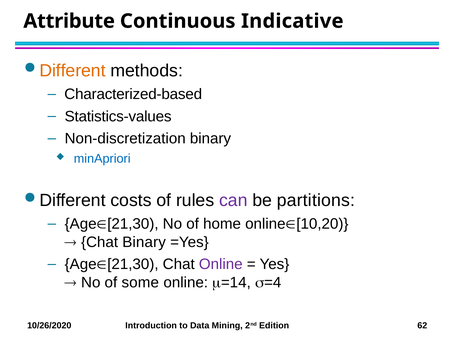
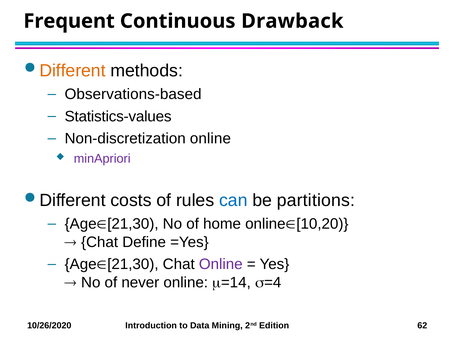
Attribute: Attribute -> Frequent
Indicative: Indicative -> Drawback
Characterized-based: Characterized-based -> Observations-based
Non-discretization binary: binary -> online
minApriori colour: blue -> purple
can colour: purple -> blue
Chat Binary: Binary -> Define
some: some -> never
